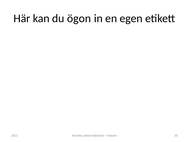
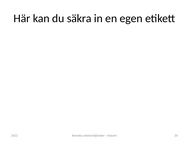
ögon: ögon -> säkra
